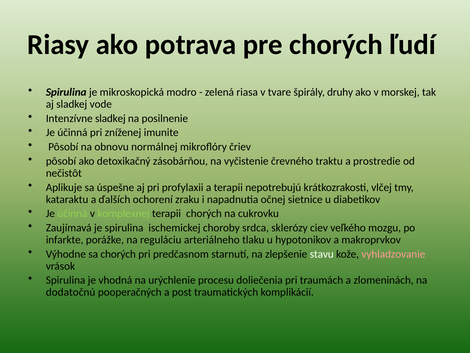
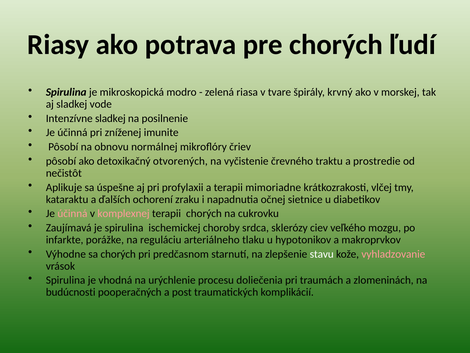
druhy: druhy -> krvný
zásobárňou: zásobárňou -> otvorených
nepotrebujú: nepotrebujú -> mimoriadne
účinná at (72, 213) colour: light green -> pink
komplexnej colour: light green -> pink
dodatočnú: dodatočnú -> budúcnosti
